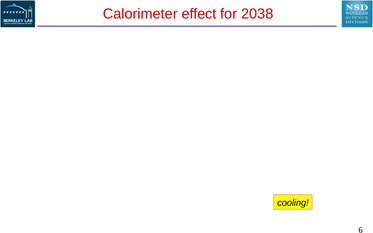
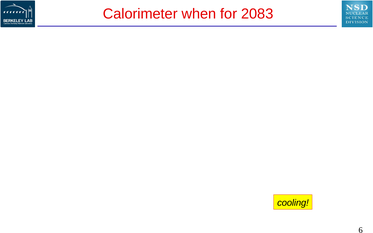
effect: effect -> when
2038: 2038 -> 2083
